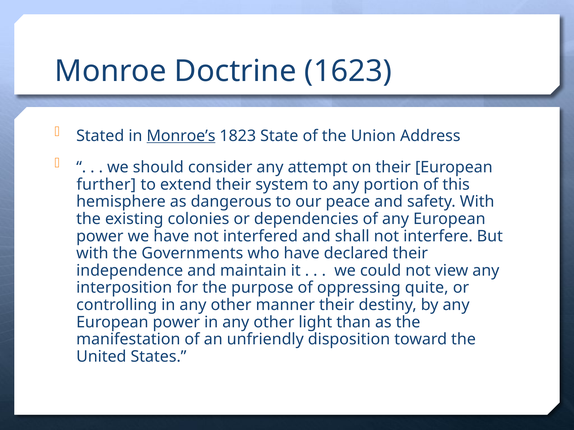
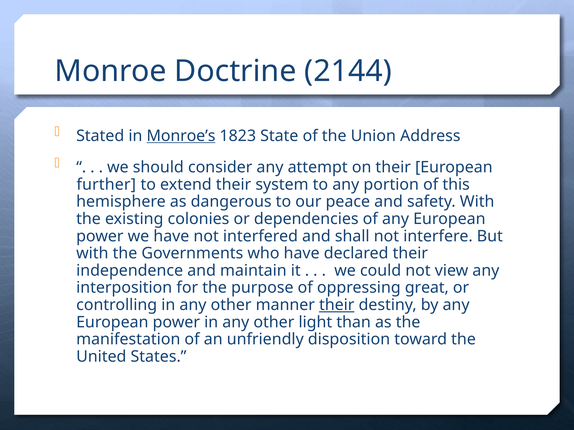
1623: 1623 -> 2144
quite: quite -> great
their at (337, 305) underline: none -> present
